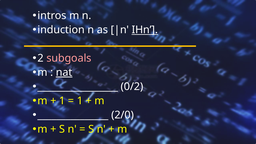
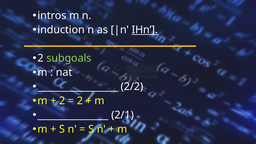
subgoals colour: pink -> light green
nat underline: present -> none
0/2: 0/2 -> 2/2
1 at (62, 101): 1 -> 2
1 at (80, 101): 1 -> 2
2/0: 2/0 -> 2/1
